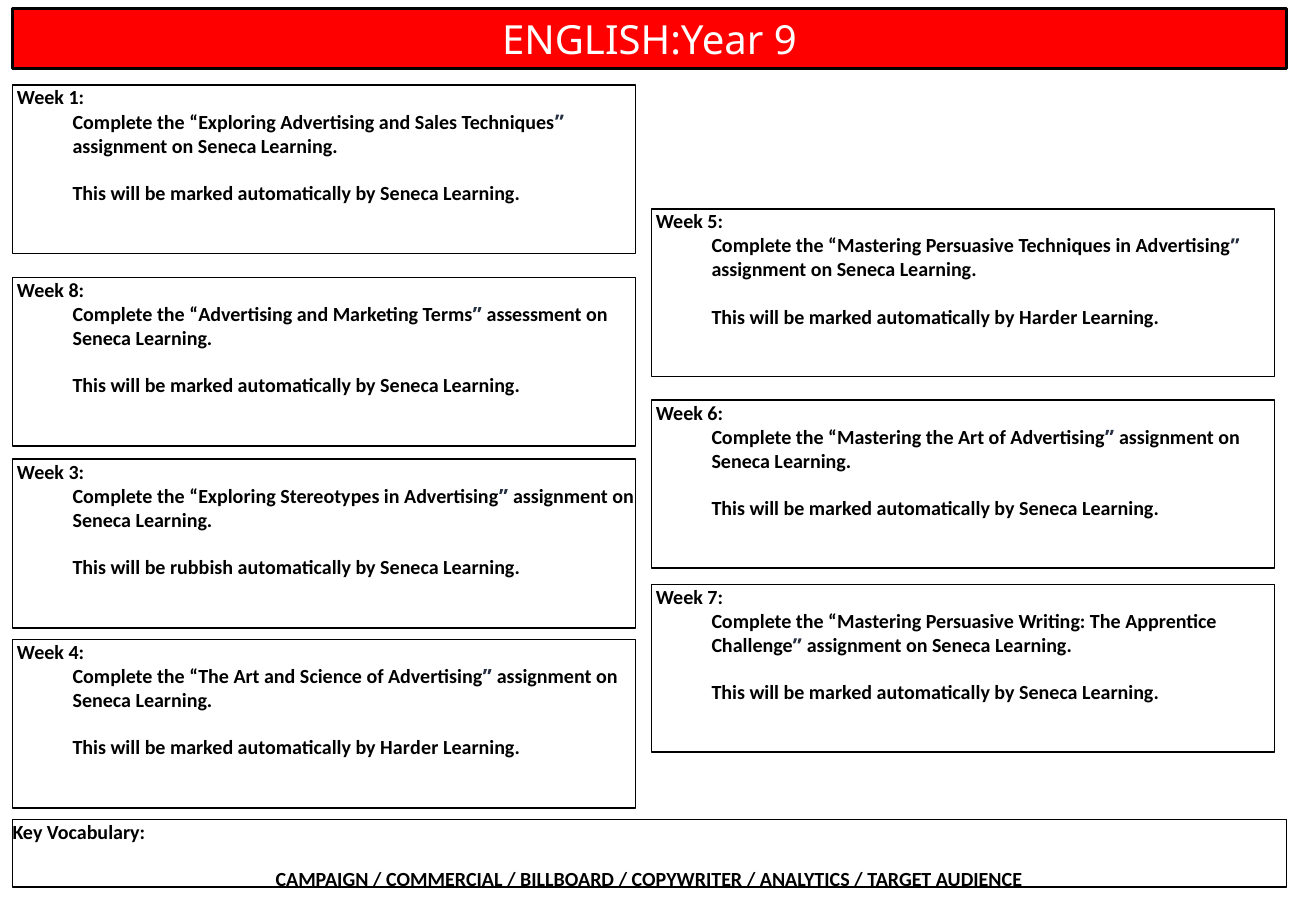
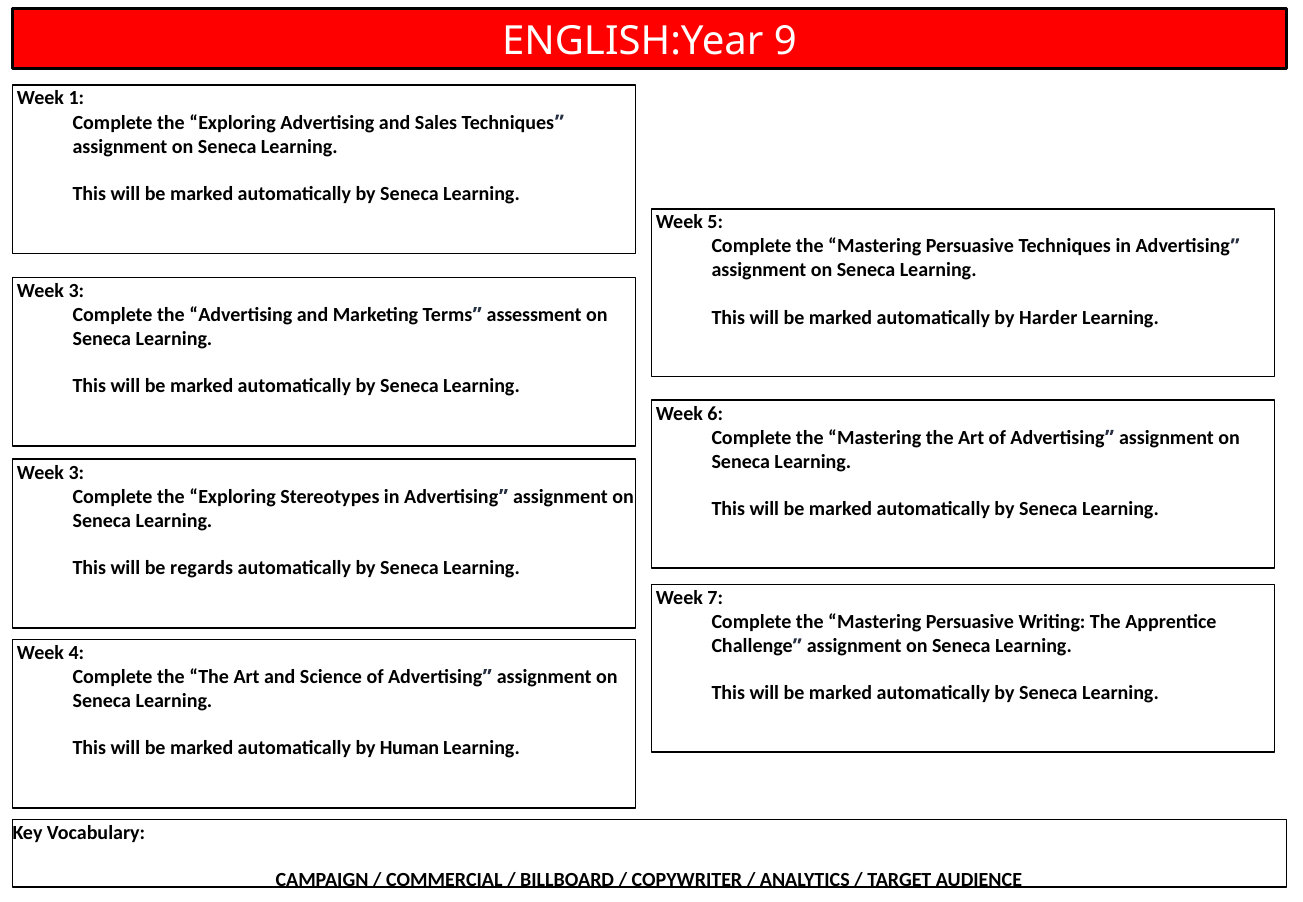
8 at (76, 291): 8 -> 3
rubbish: rubbish -> regards
Harder at (409, 748): Harder -> Human
